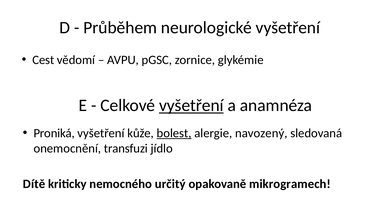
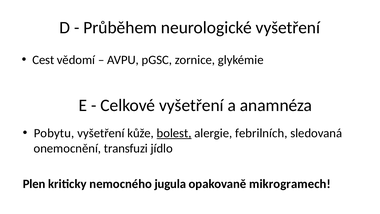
vyšetření at (191, 105) underline: present -> none
Proniká: Proniká -> Pobytu
navozený: navozený -> febrilních
Dítě: Dítě -> Plen
určitý: určitý -> jugula
